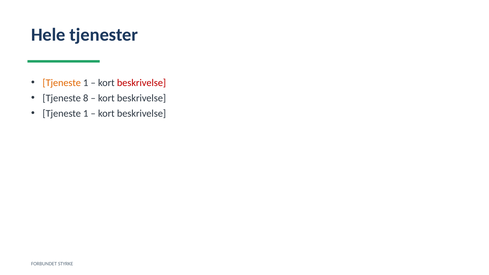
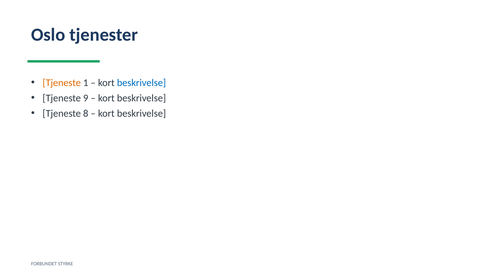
Hele: Hele -> Oslo
beskrivelse at (141, 83) colour: red -> blue
8: 8 -> 9
1 at (86, 113): 1 -> 8
